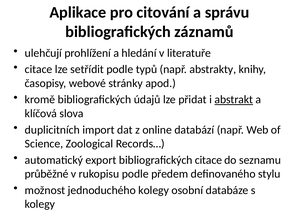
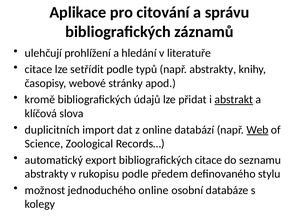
Web underline: none -> present
průběžné at (47, 174): průběžné -> abstrakty
jednoduchého kolegy: kolegy -> online
